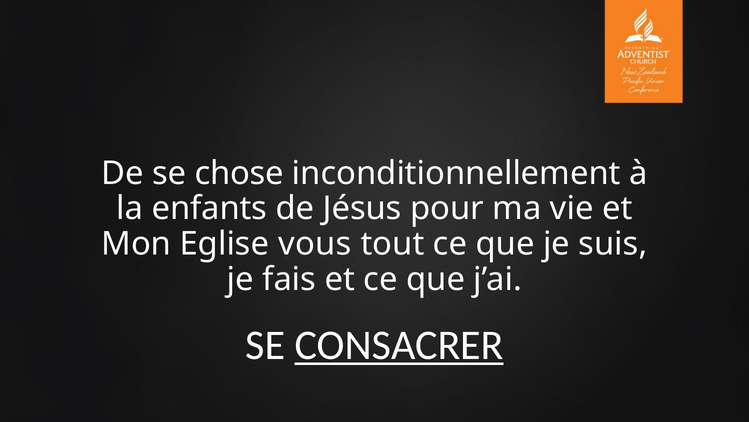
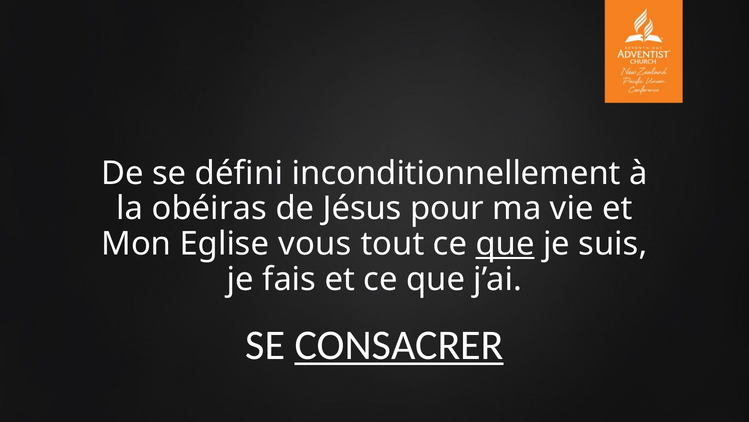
chose: chose -> défini
enfants: enfants -> obéiras
que at (505, 244) underline: none -> present
